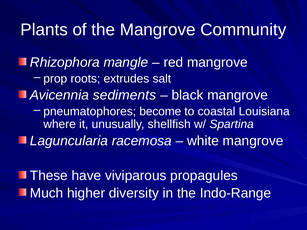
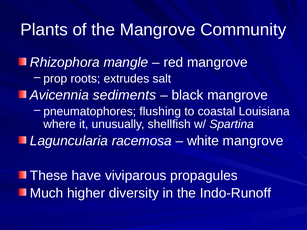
become: become -> flushing
Indo-Range: Indo-Range -> Indo-Runoff
